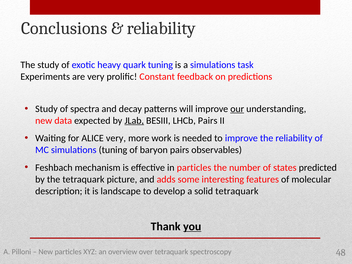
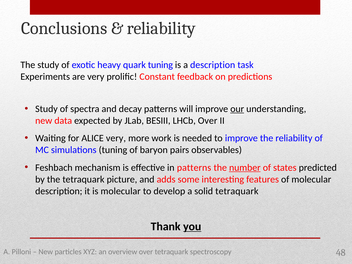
a simulations: simulations -> description
JLab underline: present -> none
LHCb Pairs: Pairs -> Over
in particles: particles -> patterns
number underline: none -> present
is landscape: landscape -> molecular
